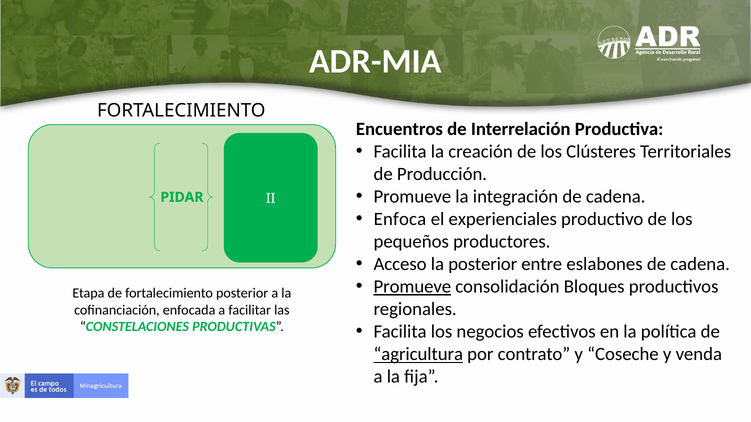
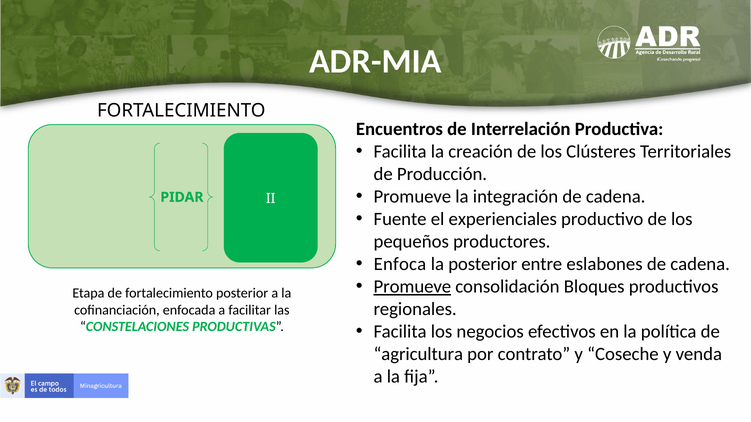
Enfoca: Enfoca -> Fuente
Acceso: Acceso -> Enfoca
agricultura underline: present -> none
